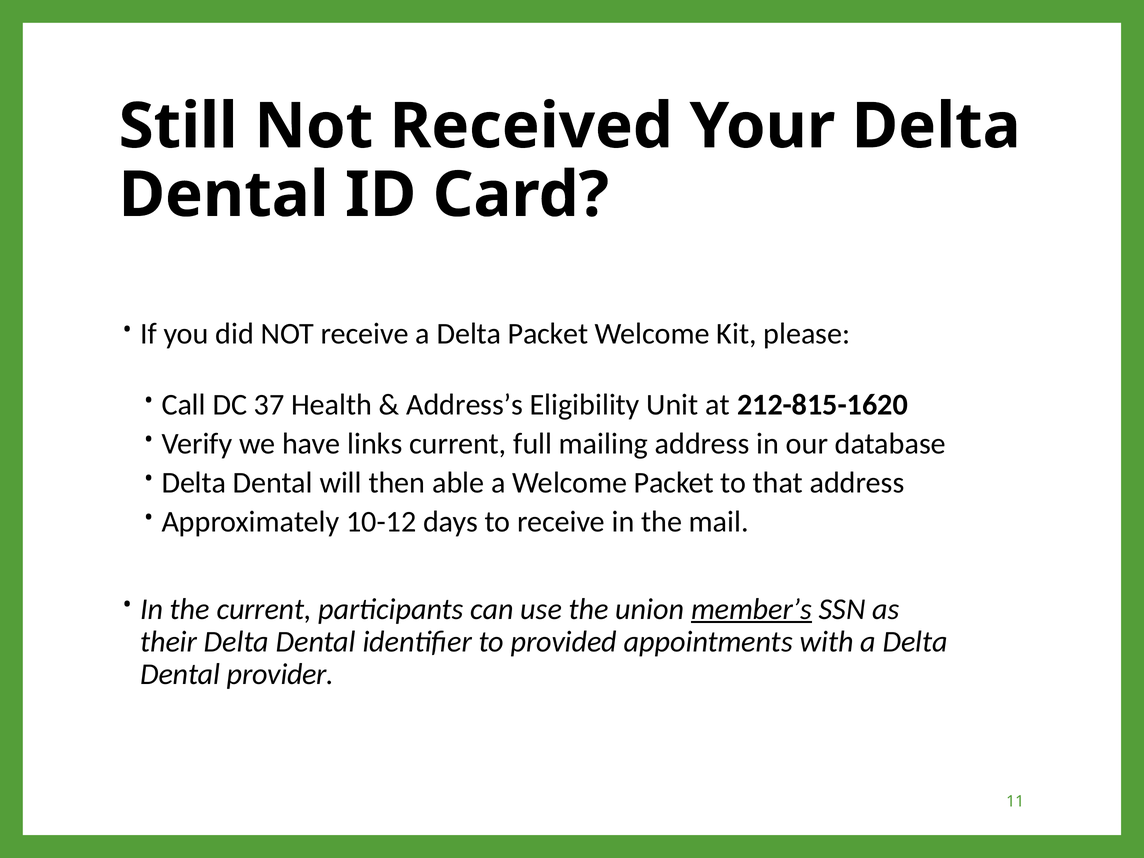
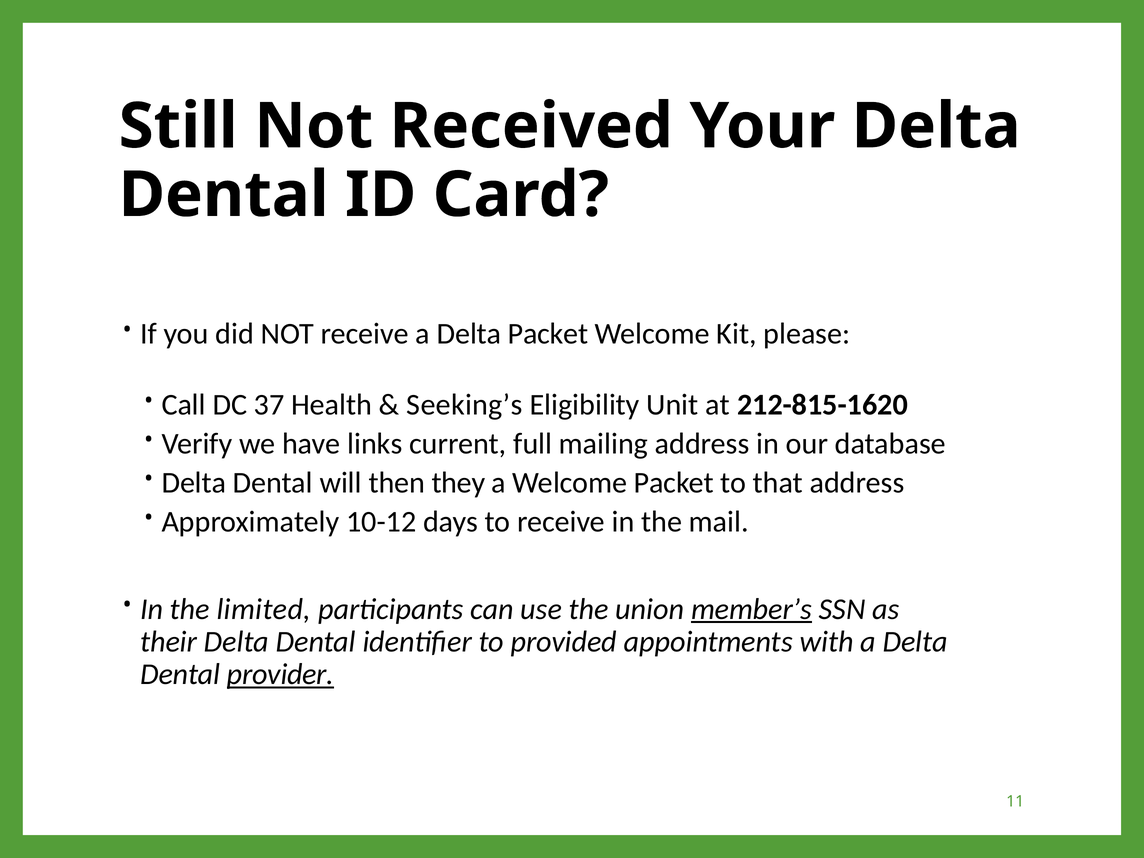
Address’s: Address’s -> Seeking’s
able: able -> they
the current: current -> limited
provider underline: none -> present
